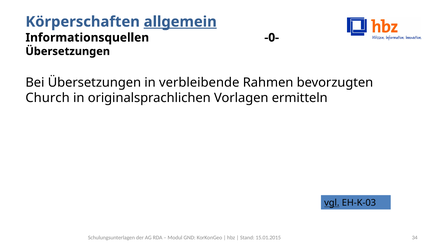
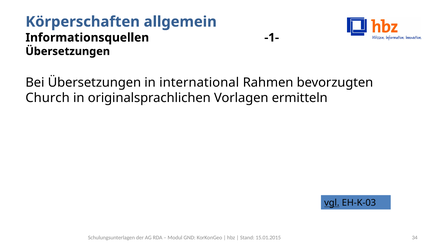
allgemein underline: present -> none
-0-: -0- -> -1-
verbleibende: verbleibende -> international
